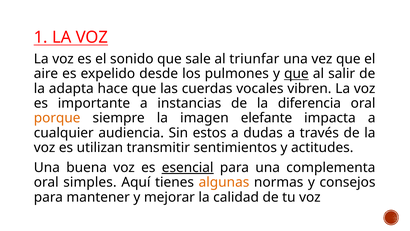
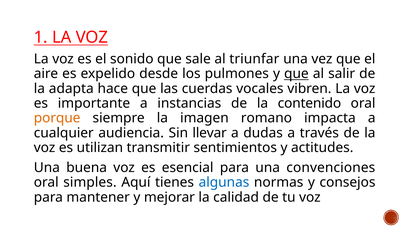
diferencia: diferencia -> contenido
elefante: elefante -> romano
estos: estos -> llevar
esencial underline: present -> none
complementa: complementa -> convenciones
algunas colour: orange -> blue
